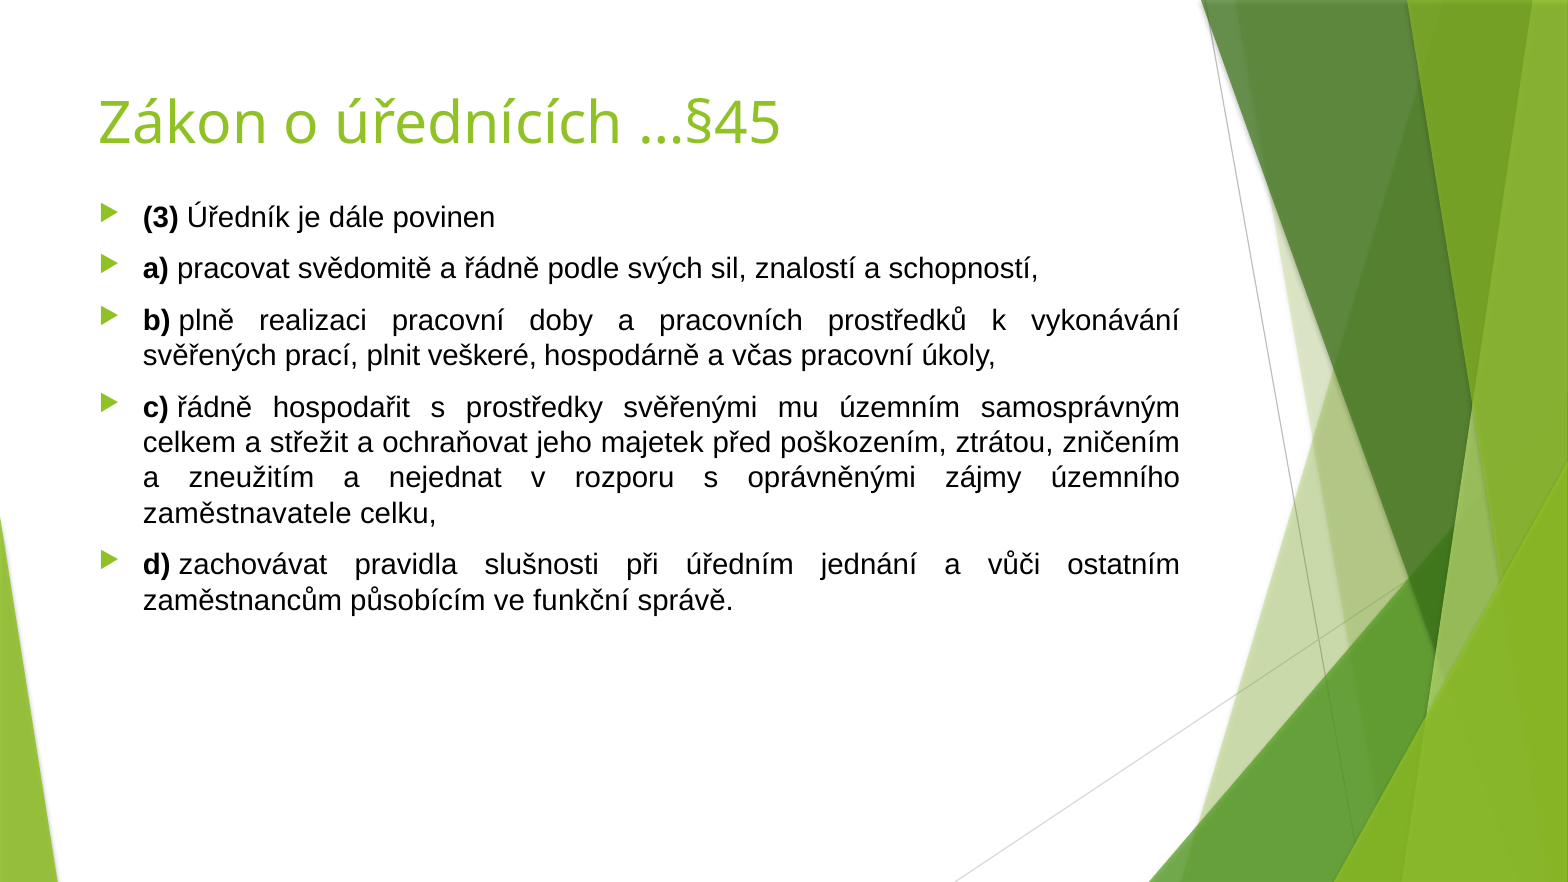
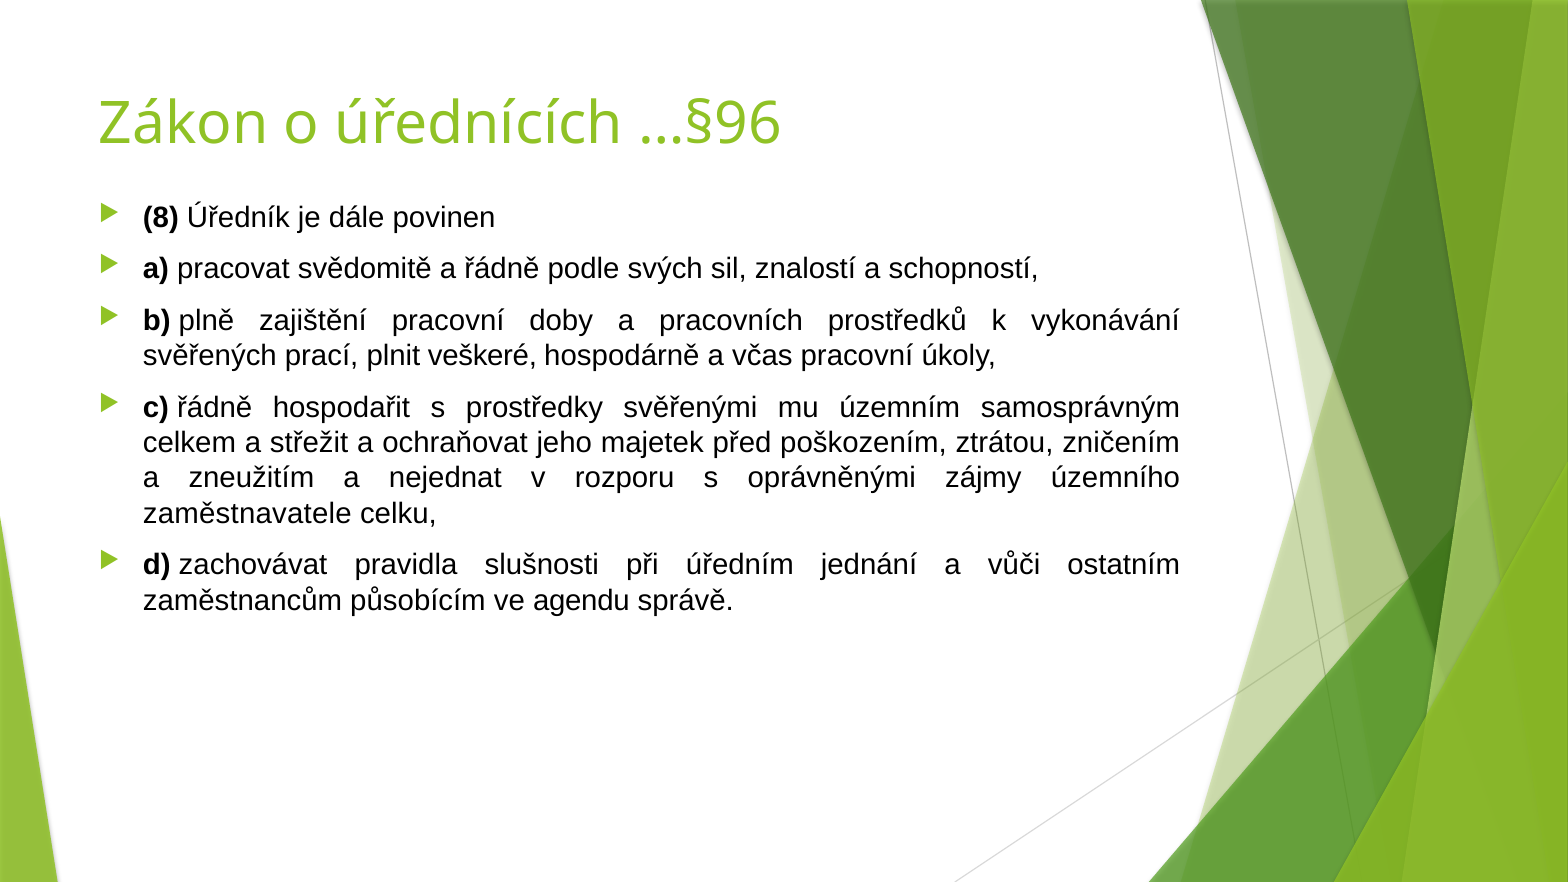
…§45: …§45 -> …§96
3: 3 -> 8
realizaci: realizaci -> zajištění
funkční: funkční -> agendu
